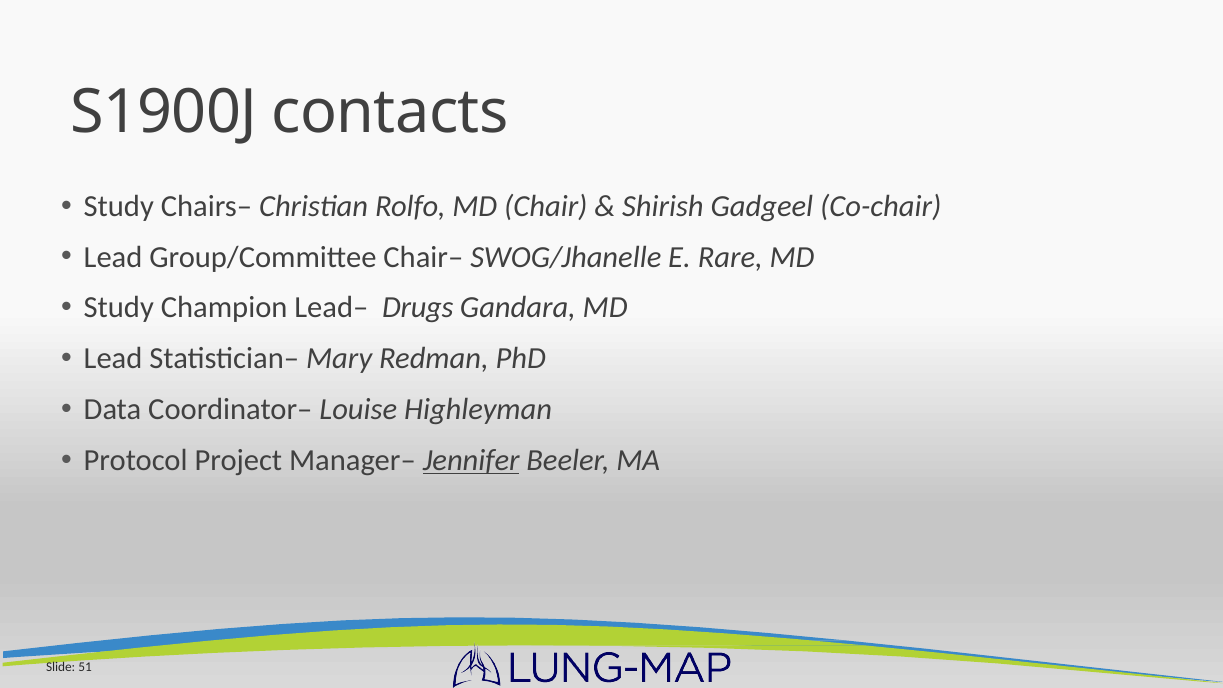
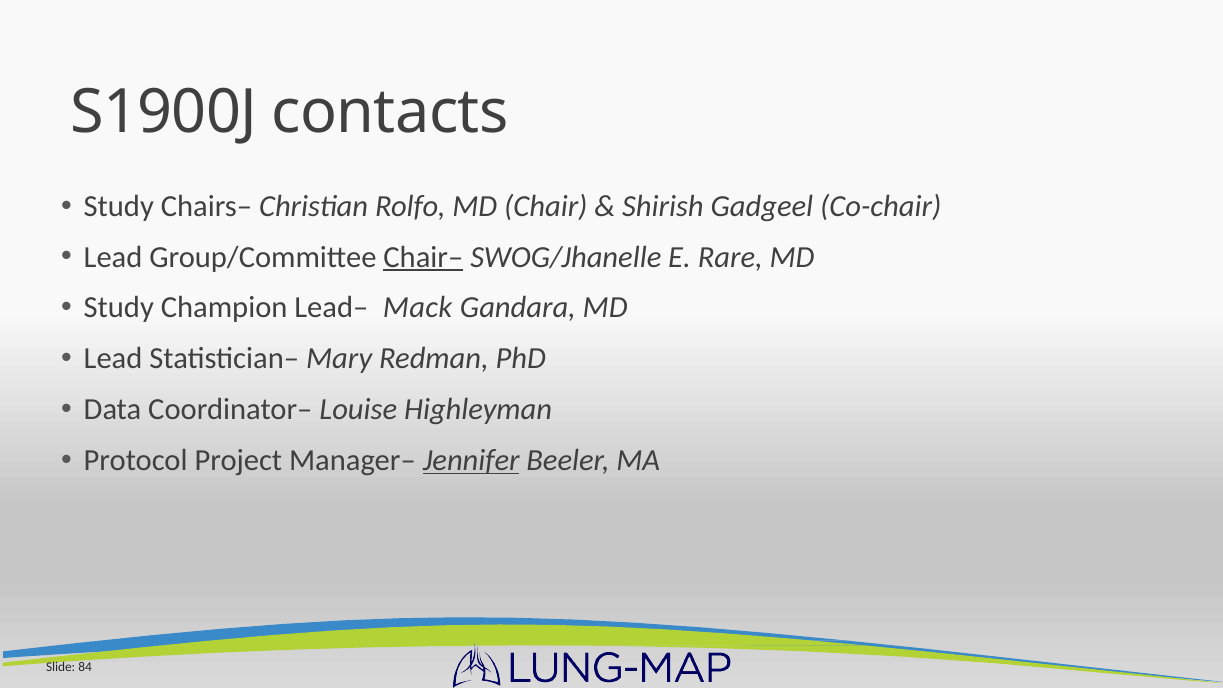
Chair– underline: none -> present
Drugs: Drugs -> Mack
51: 51 -> 84
